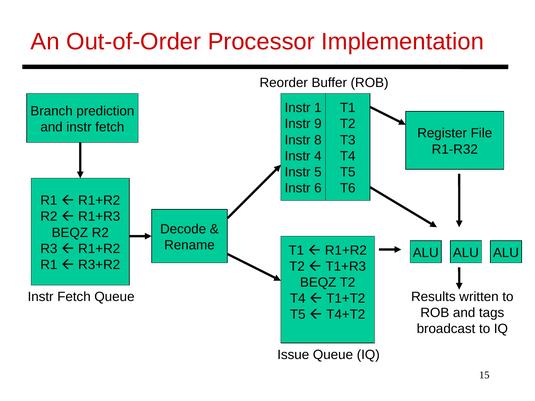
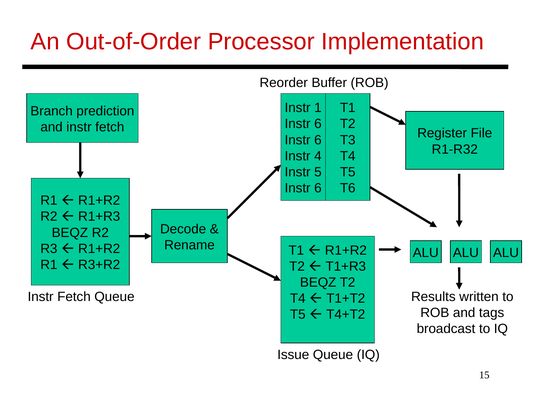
9 at (318, 124): 9 -> 6
8 at (318, 140): 8 -> 6
